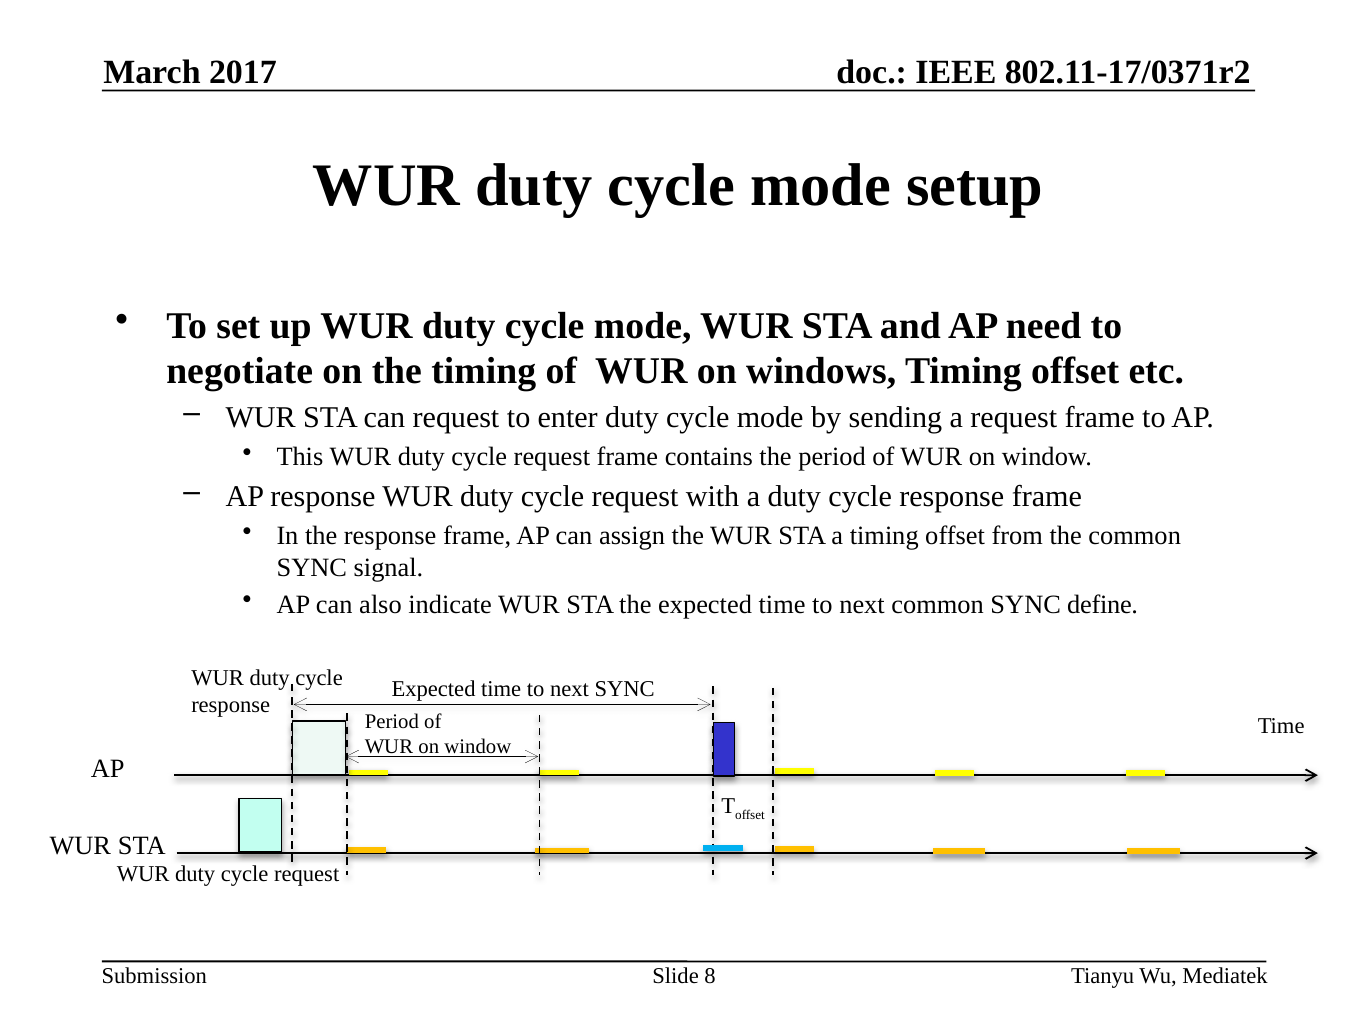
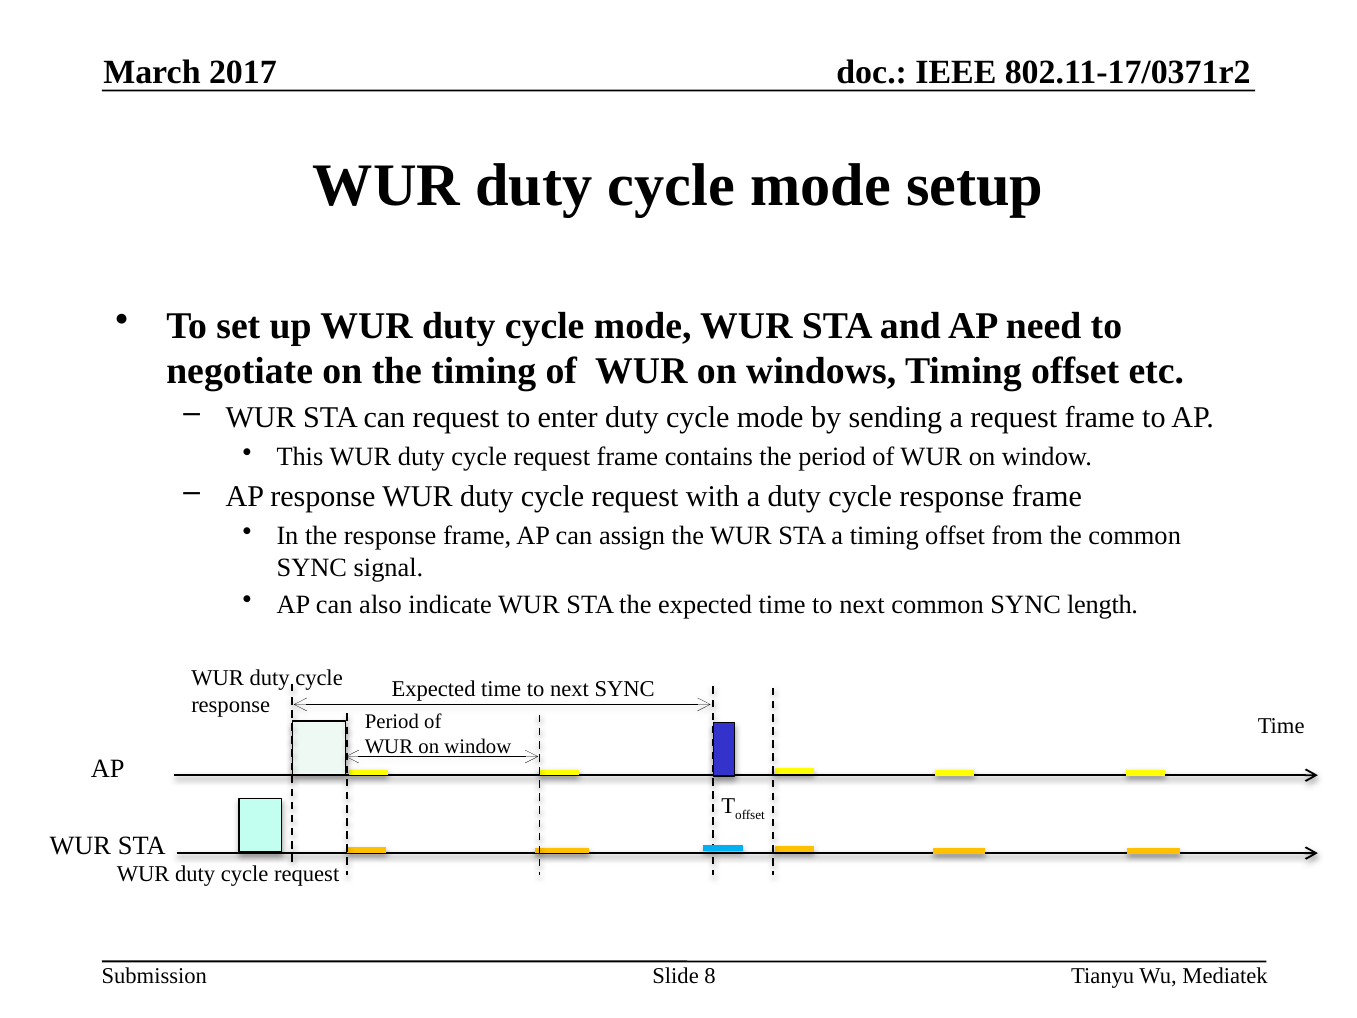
define: define -> length
